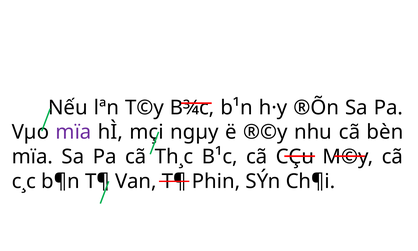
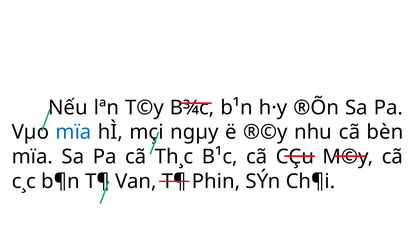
mïa at (74, 132) colour: purple -> blue
